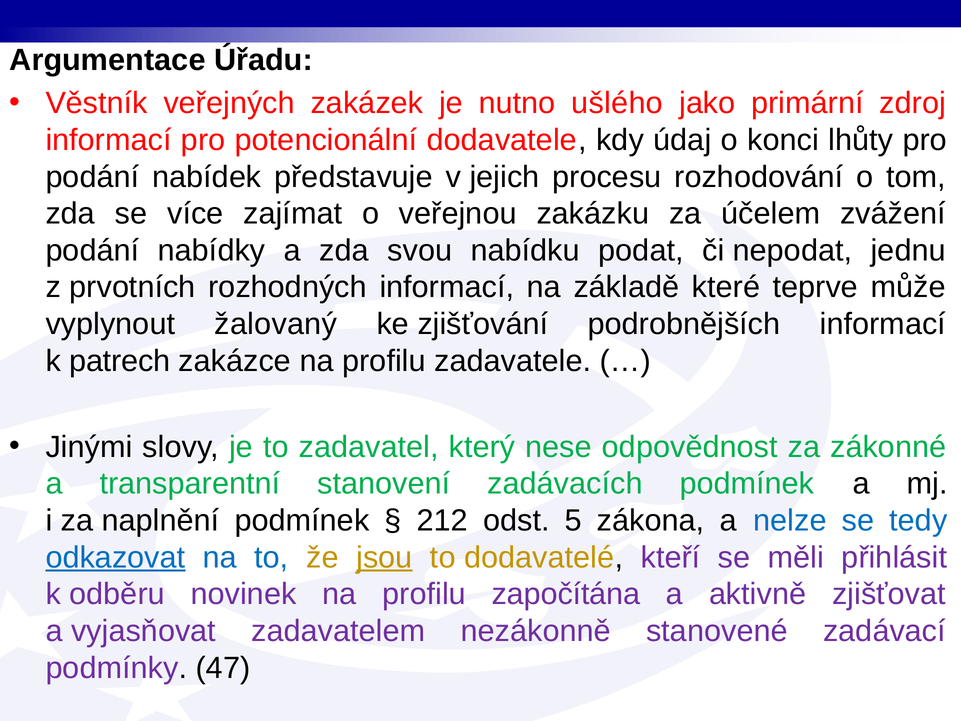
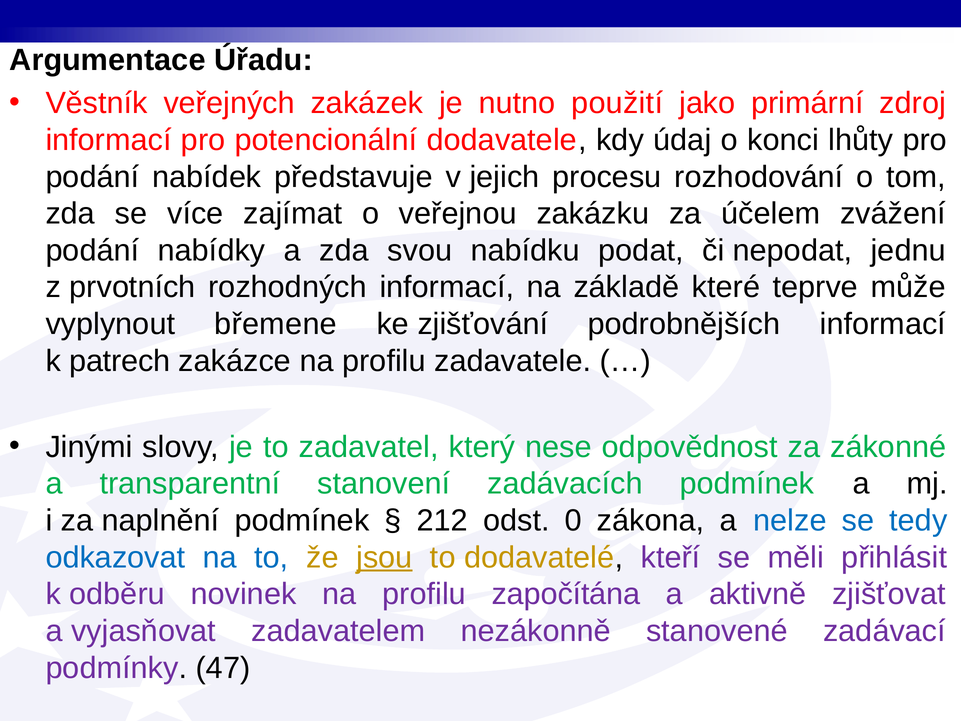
ušlého: ušlého -> použití
žalovaný: žalovaný -> břemene
5: 5 -> 0
odkazovat underline: present -> none
